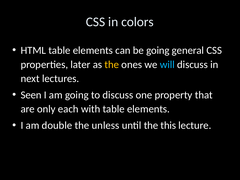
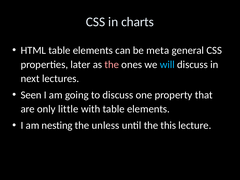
colors: colors -> charts
be going: going -> meta
the at (112, 64) colour: yellow -> pink
each: each -> little
double: double -> nesting
